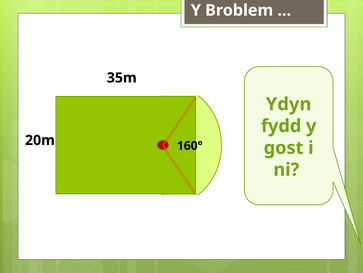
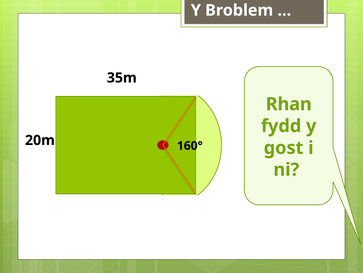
Ydyn: Ydyn -> Rhan
